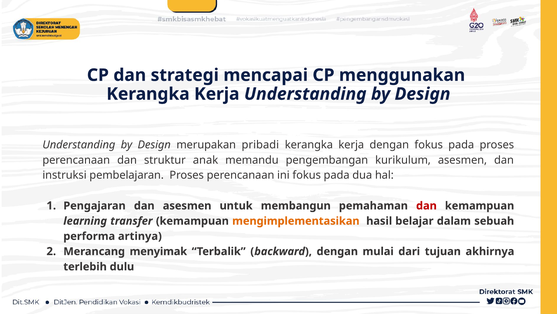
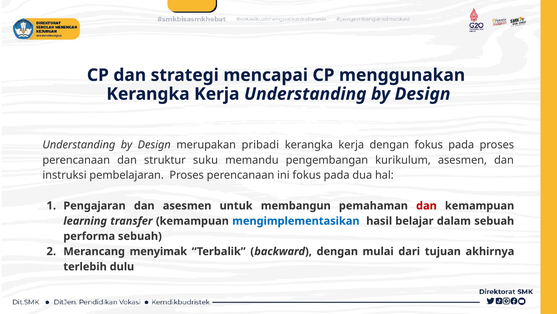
anak: anak -> suku
mengimplementasikan colour: orange -> blue
performa artinya: artinya -> sebuah
